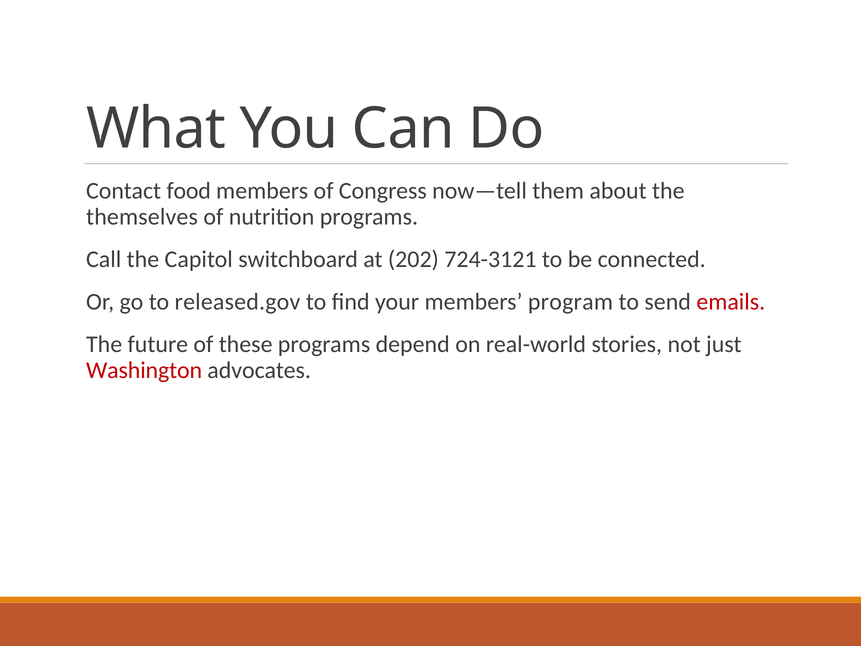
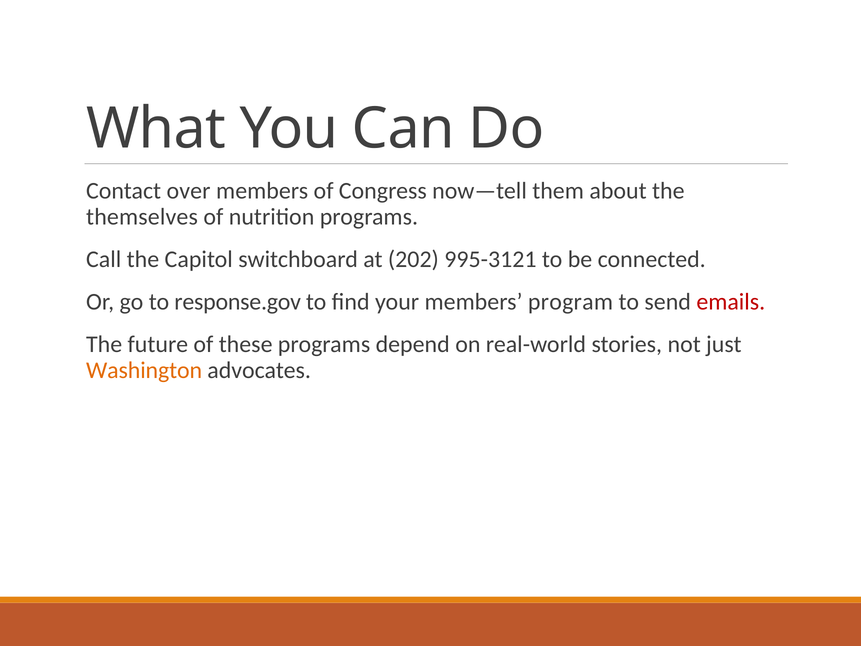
food: food -> over
724-3121: 724-3121 -> 995-3121
released.gov: released.gov -> response.gov
Washington colour: red -> orange
